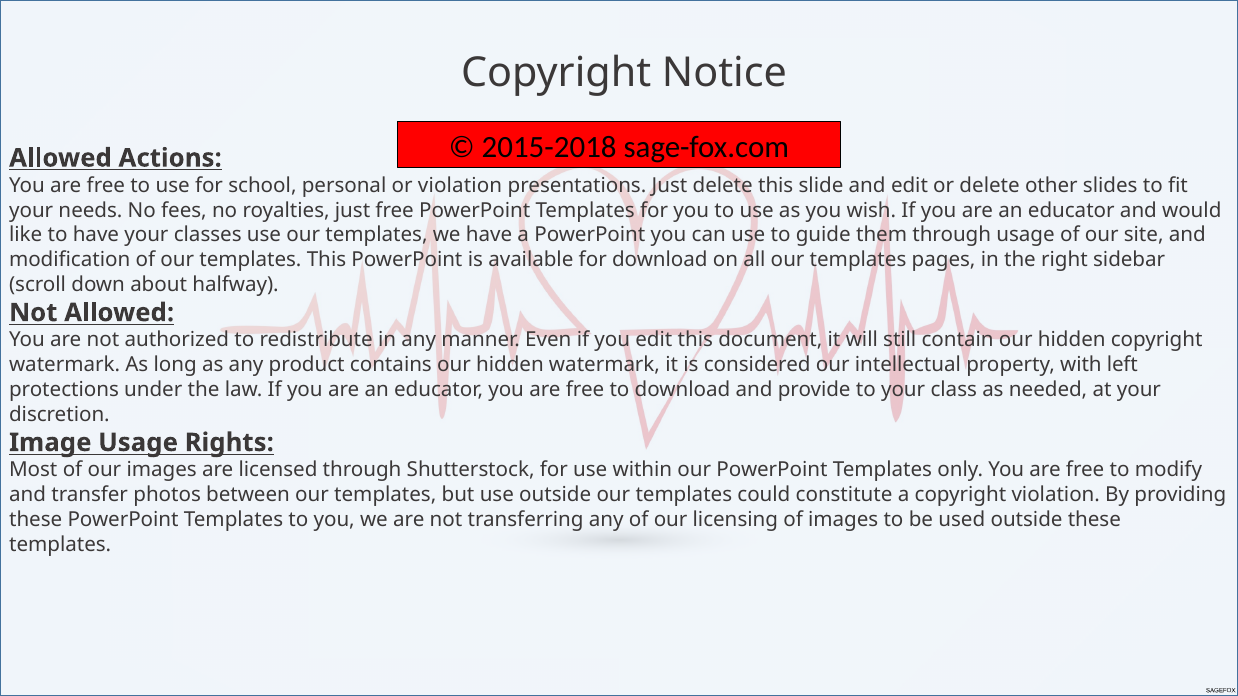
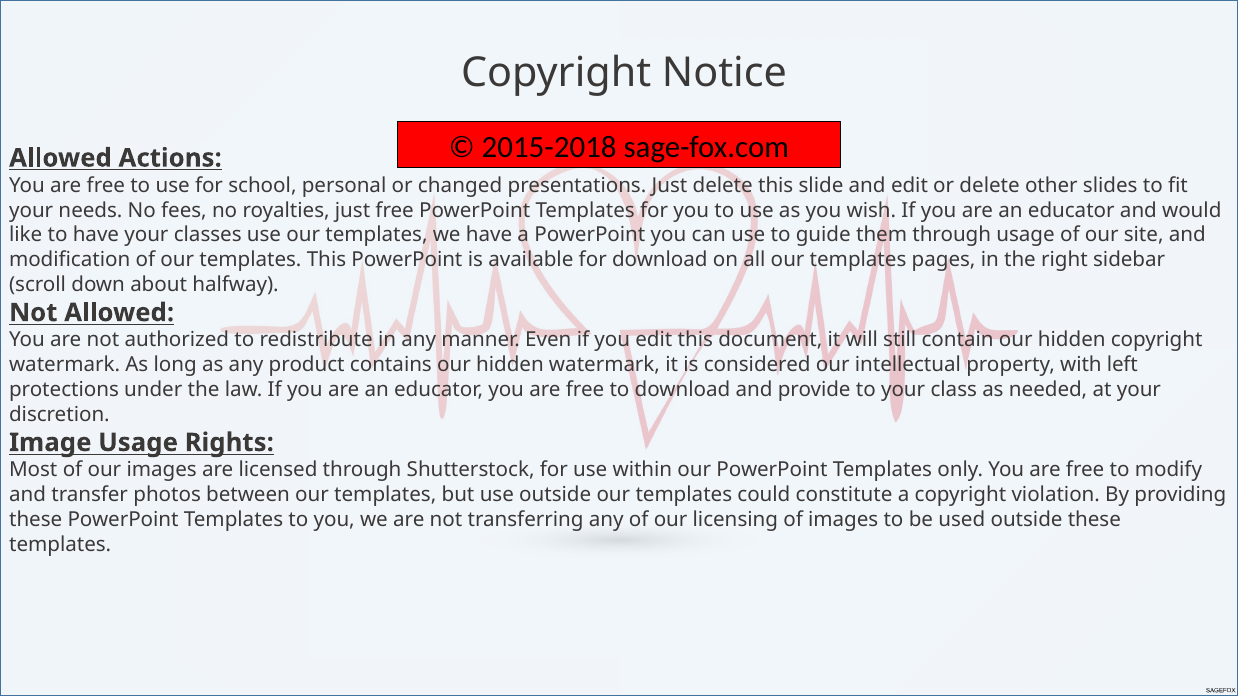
or violation: violation -> changed
